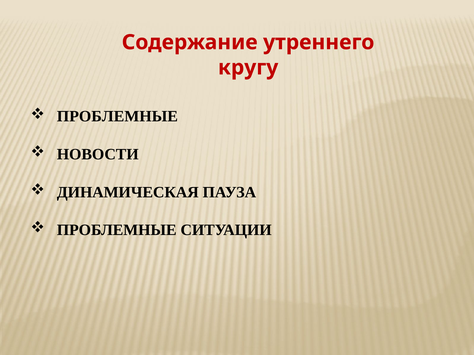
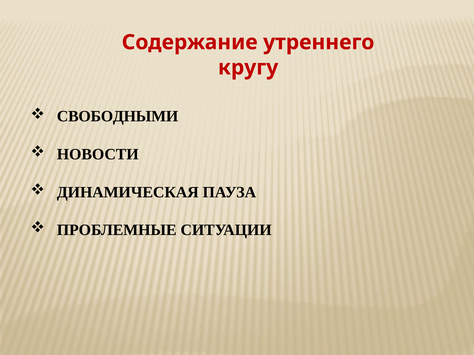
ПРОБЛЕМНЫЕ at (117, 117): ПРОБЛЕМНЫЕ -> СВОБОДНЫМИ
